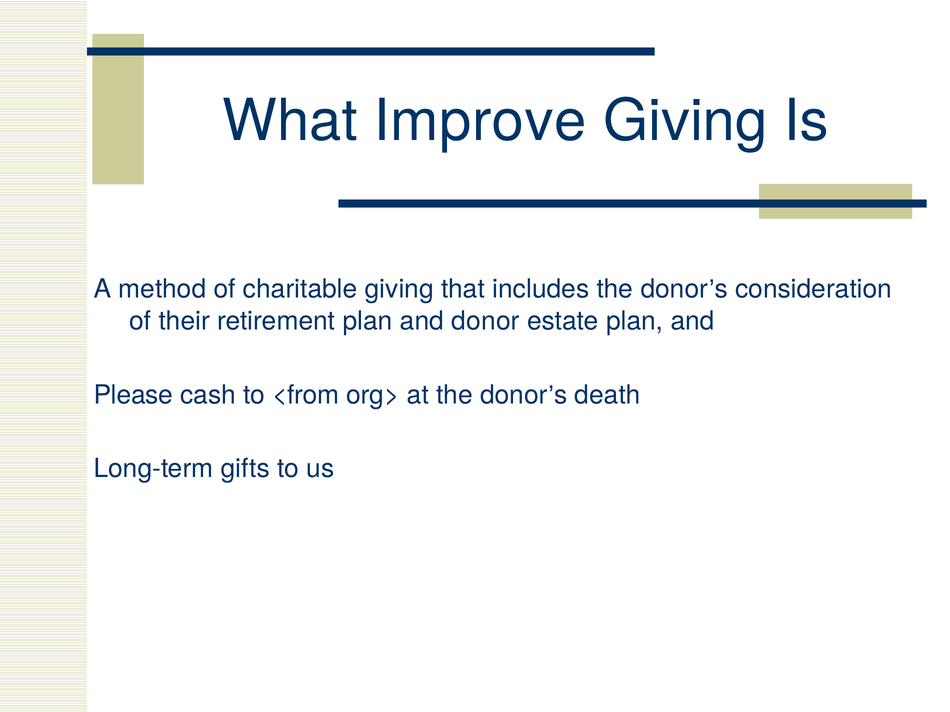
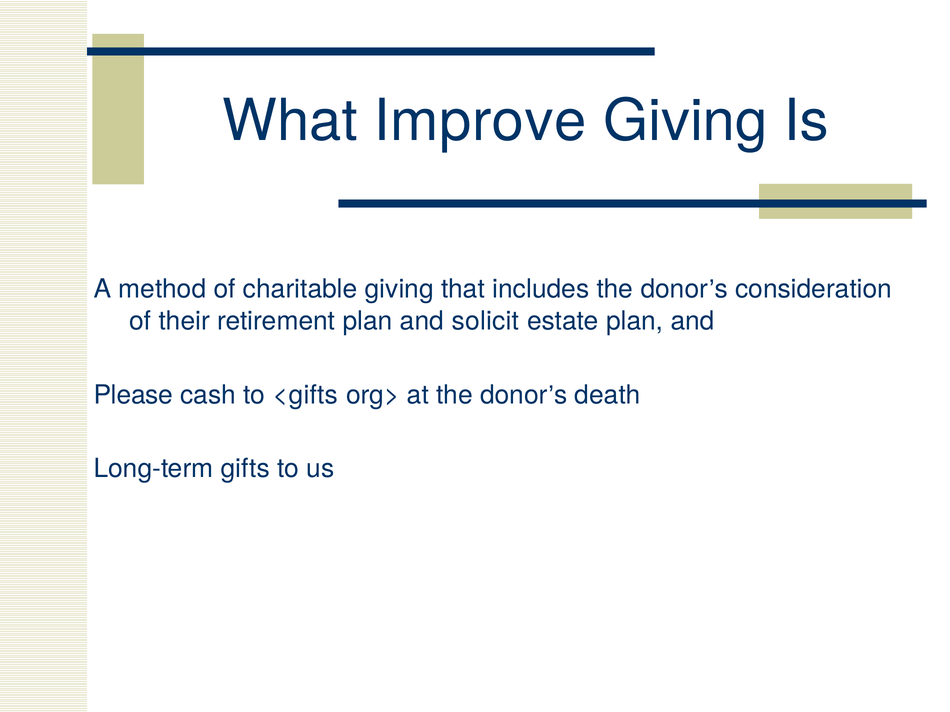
donor: donor -> solicit
<from: <from -> <gifts
